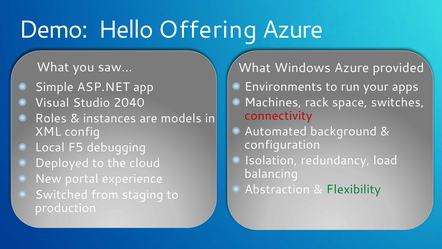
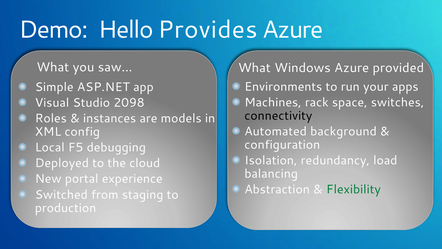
Offering: Offering -> Provides
2040: 2040 -> 2098
connectivity colour: red -> black
